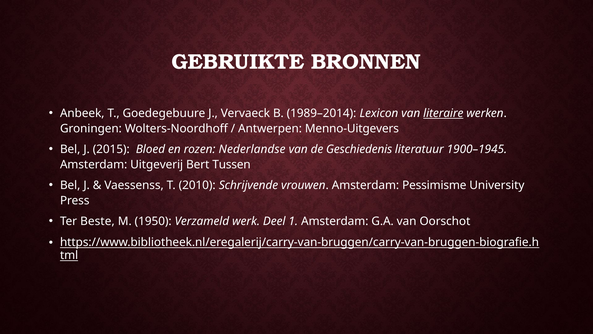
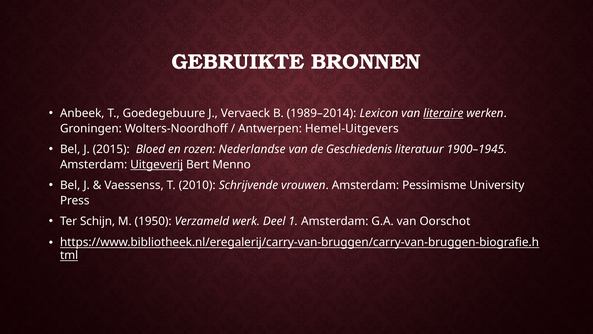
Menno-Uitgevers: Menno-Uitgevers -> Hemel-Uitgevers
Uitgeverij underline: none -> present
Tussen: Tussen -> Menno
Beste: Beste -> Schijn
